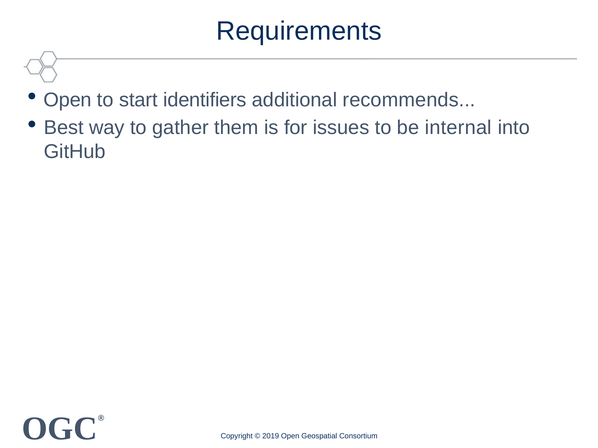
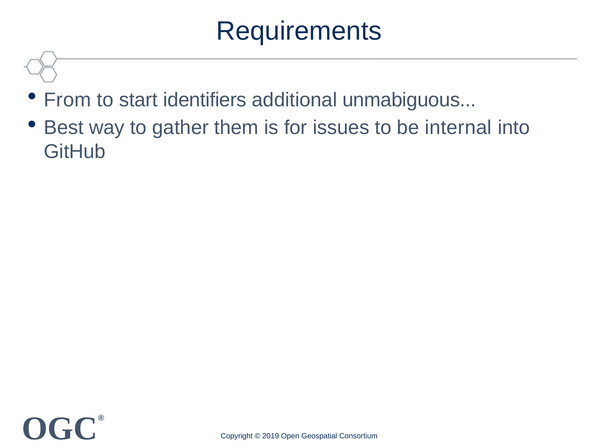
Open at (68, 100): Open -> From
recommends: recommends -> unmabiguous
